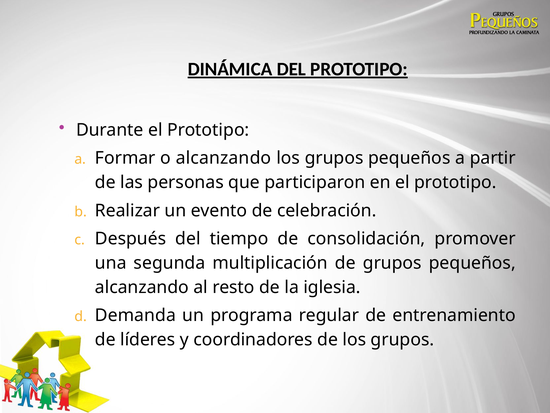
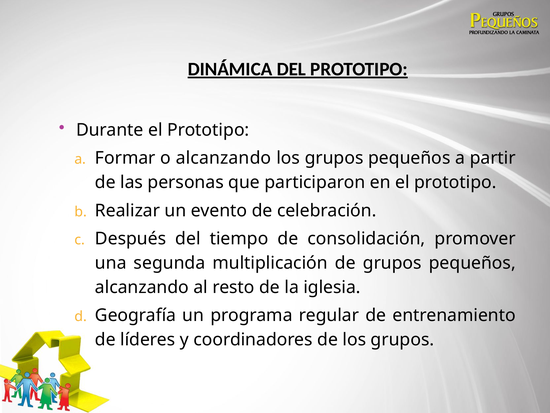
Demanda: Demanda -> Geografía
